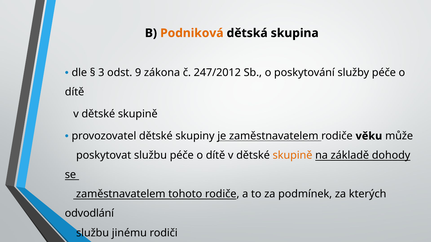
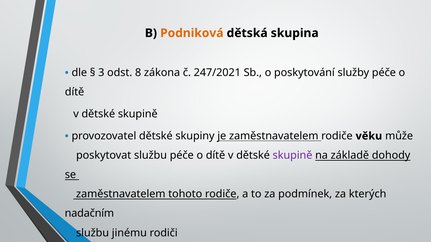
9: 9 -> 8
247/2012: 247/2012 -> 247/2021
skupině at (292, 156) colour: orange -> purple
odvodlání: odvodlání -> nadačním
